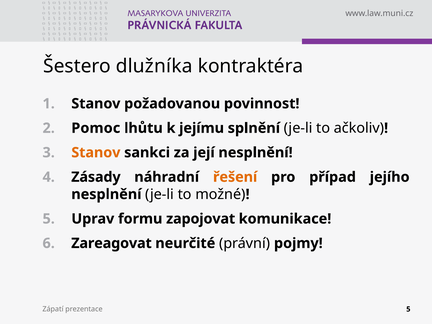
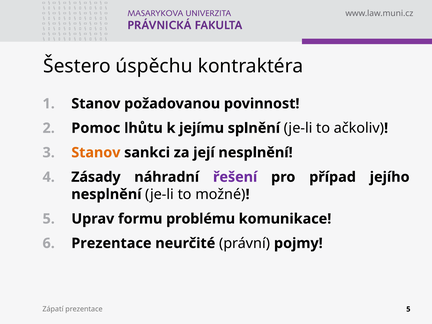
dlužníka: dlužníka -> úspěchu
řešení colour: orange -> purple
zapojovat: zapojovat -> problému
Zareagovat at (111, 243): Zareagovat -> Prezentace
